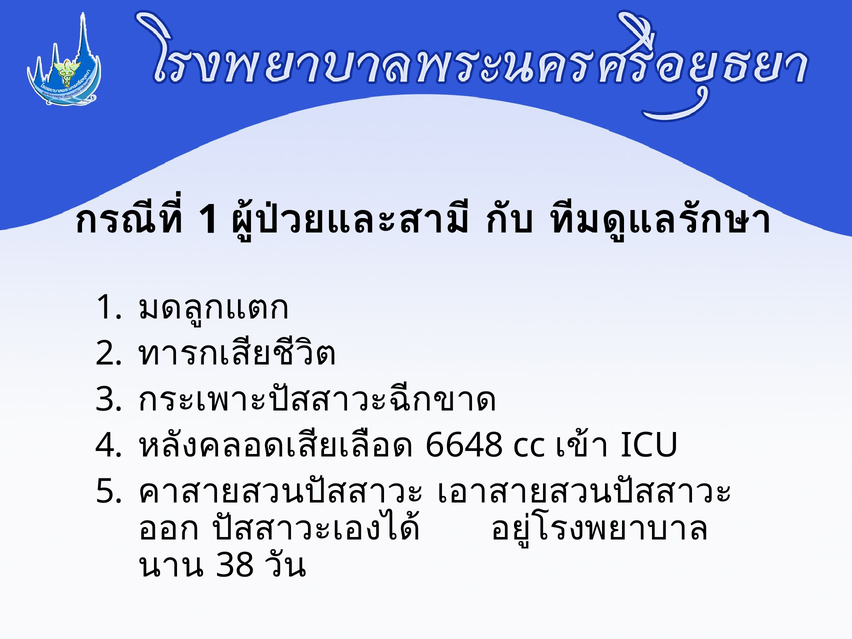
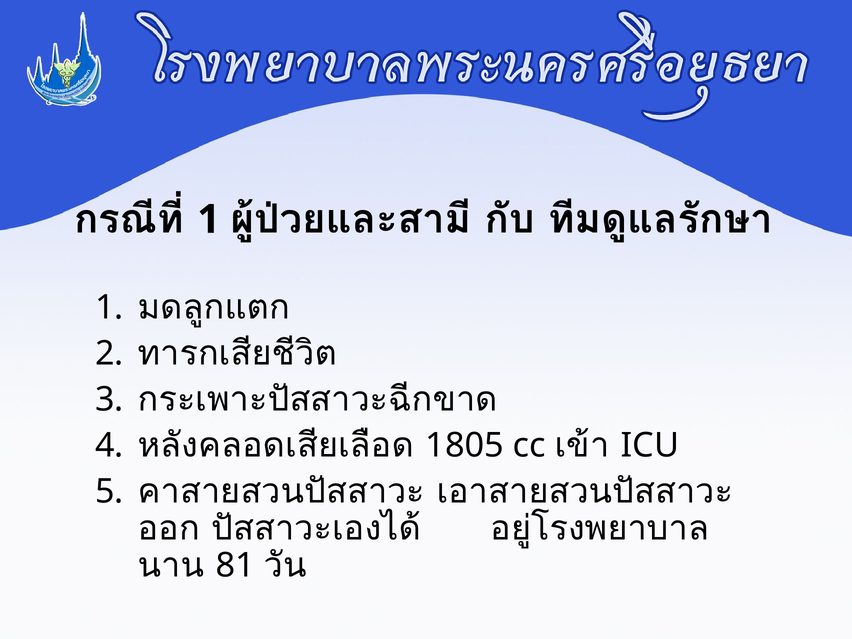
6648: 6648 -> 1805
38: 38 -> 81
